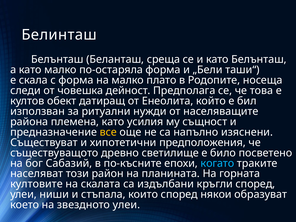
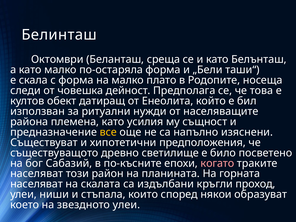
Белънташ at (57, 59): Белънташ -> Октомври
когато colour: light blue -> pink
култовите at (36, 184): култовите -> населяват
кръгли според: според -> проход
